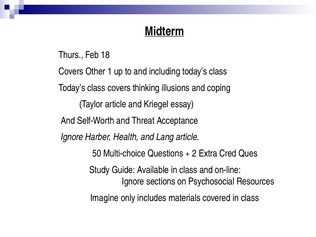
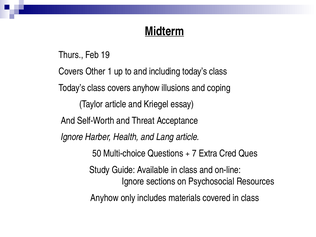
18: 18 -> 19
covers thinking: thinking -> anyhow
2: 2 -> 7
Imagine at (104, 198): Imagine -> Anyhow
